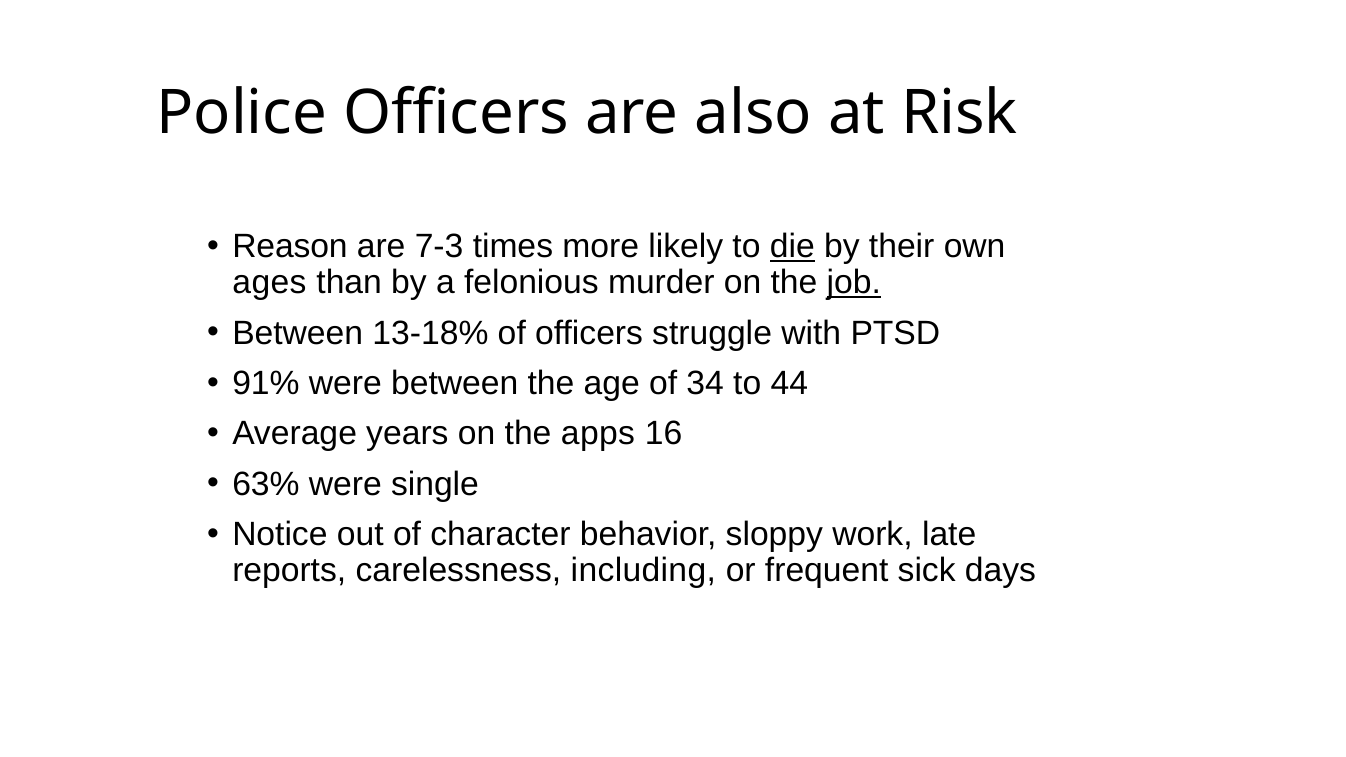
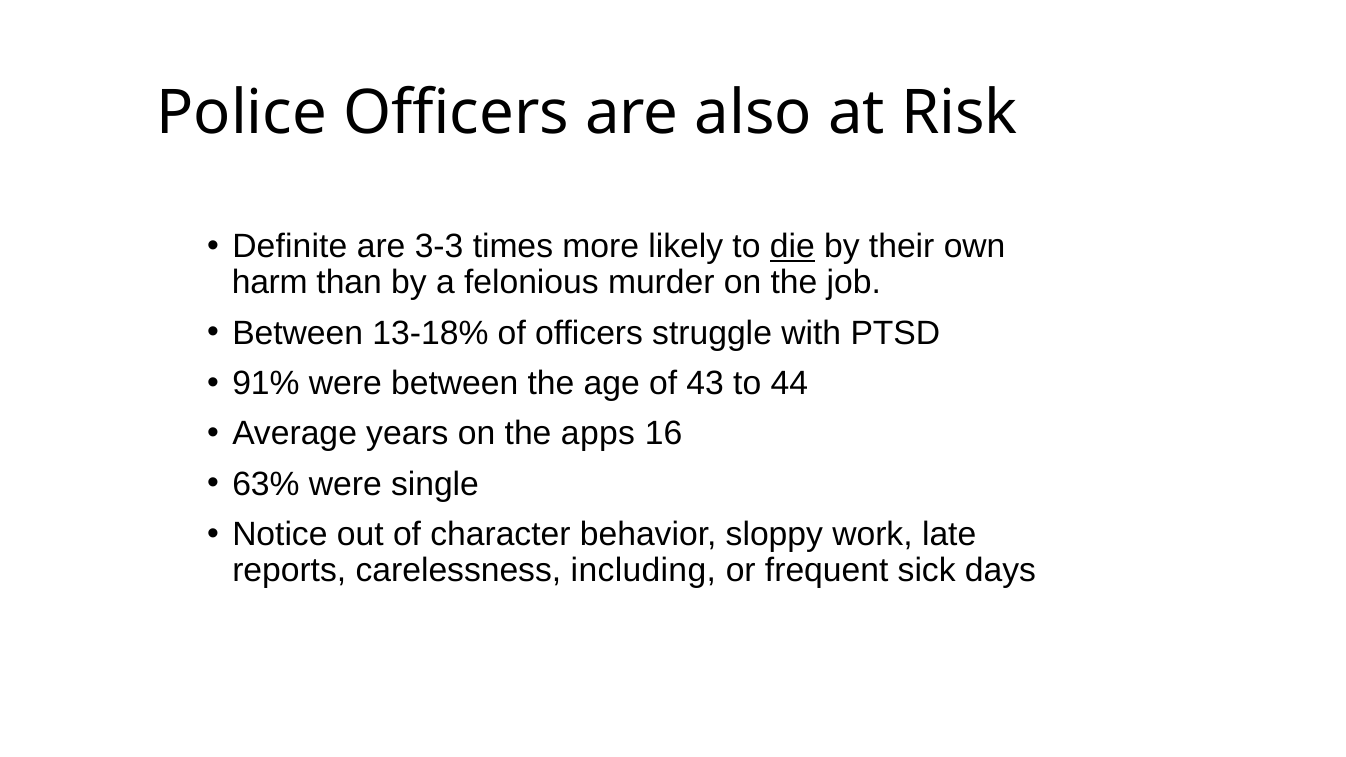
Reason: Reason -> Definite
7-3: 7-3 -> 3-3
ages: ages -> harm
job underline: present -> none
34: 34 -> 43
